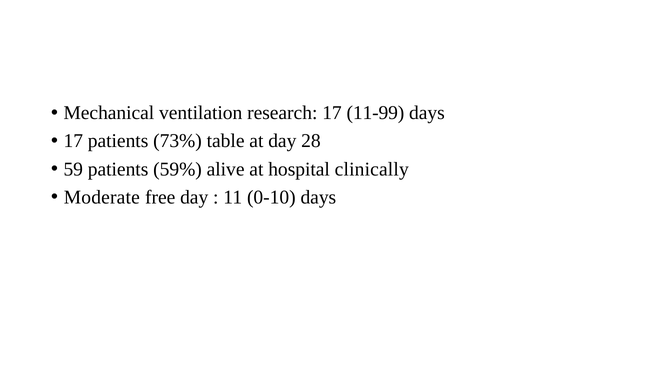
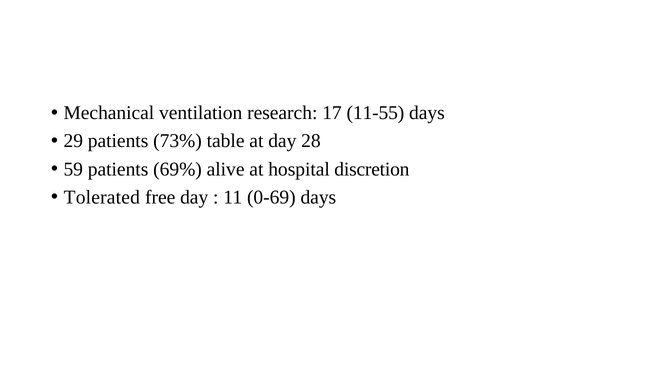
11-99: 11-99 -> 11-55
17 at (73, 141): 17 -> 29
59%: 59% -> 69%
clinically: clinically -> discretion
Moderate: Moderate -> Tolerated
0-10: 0-10 -> 0-69
